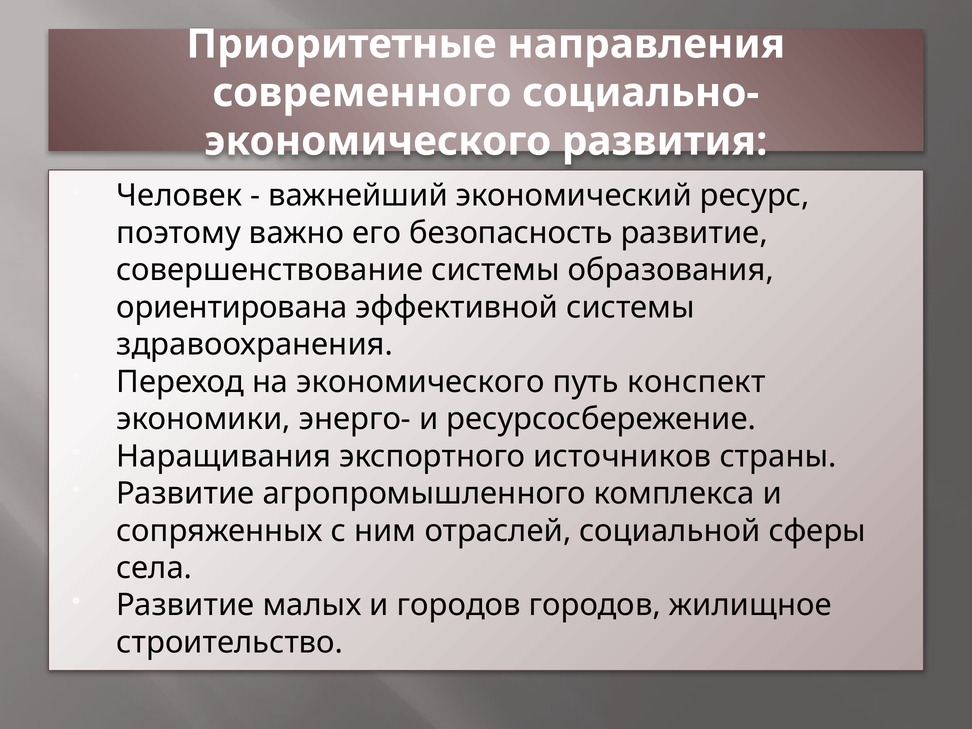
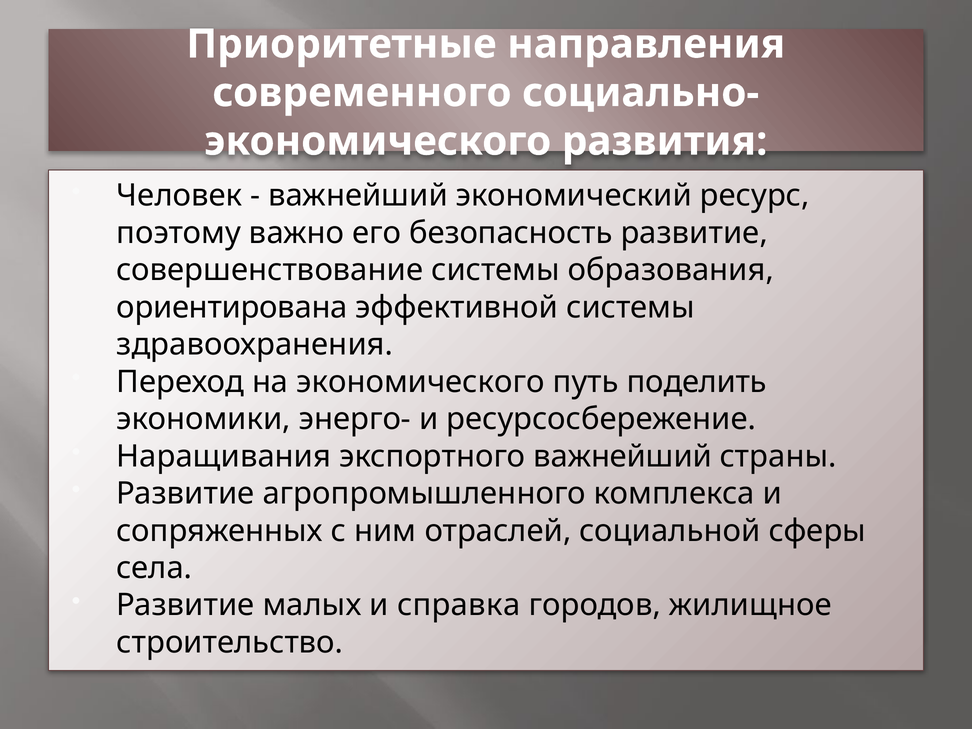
конспект: конспект -> поделить
экспортного источников: источников -> важнейший
и городов: городов -> справка
